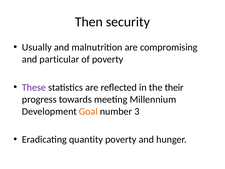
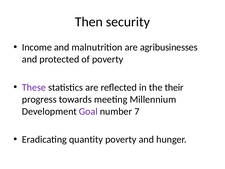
Usually: Usually -> Income
compromising: compromising -> agribusinesses
particular: particular -> protected
Goal colour: orange -> purple
3: 3 -> 7
